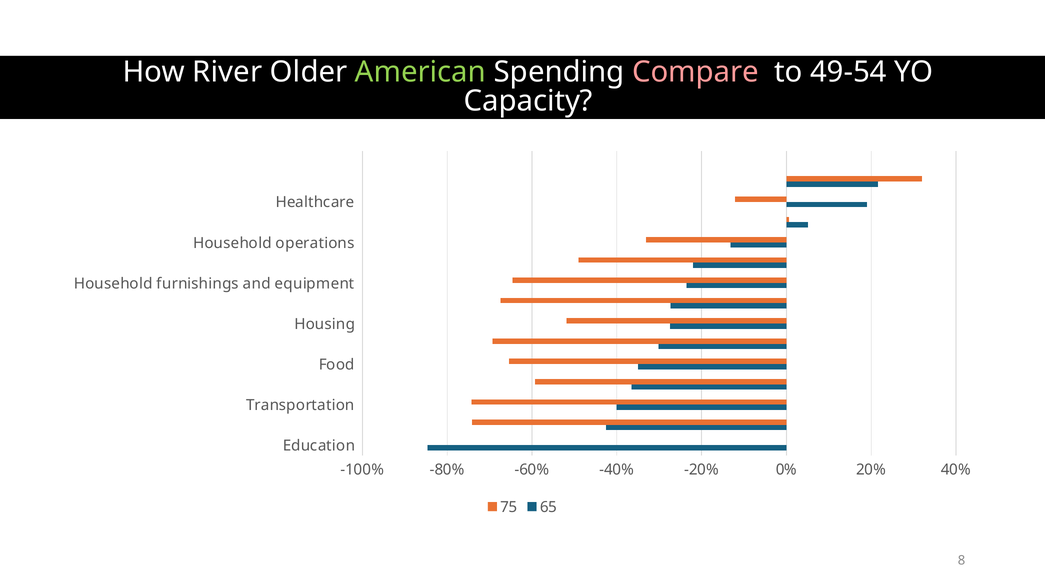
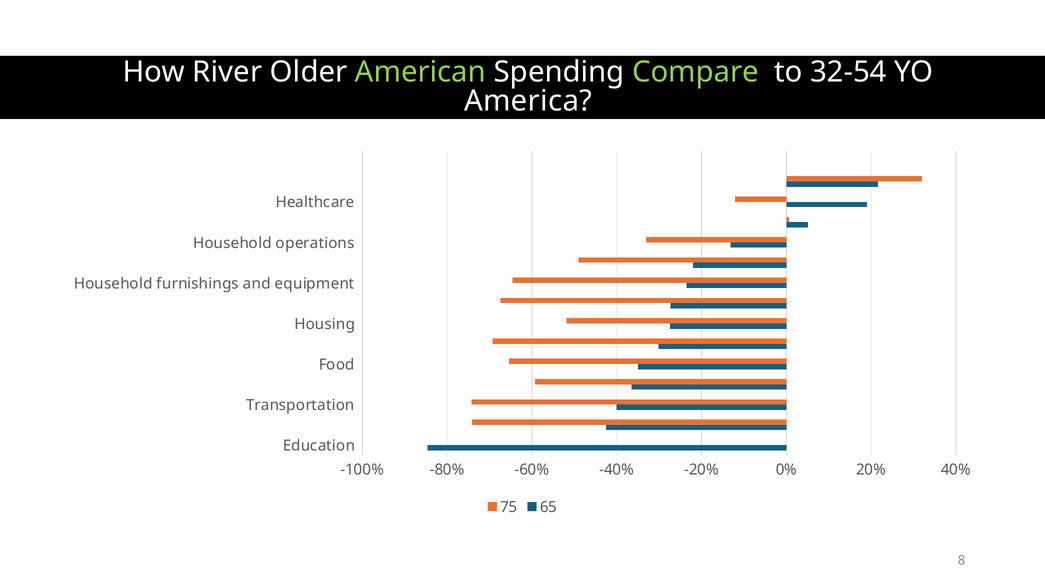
Compare colour: pink -> light green
49-54: 49-54 -> 32-54
Capacity: Capacity -> America
